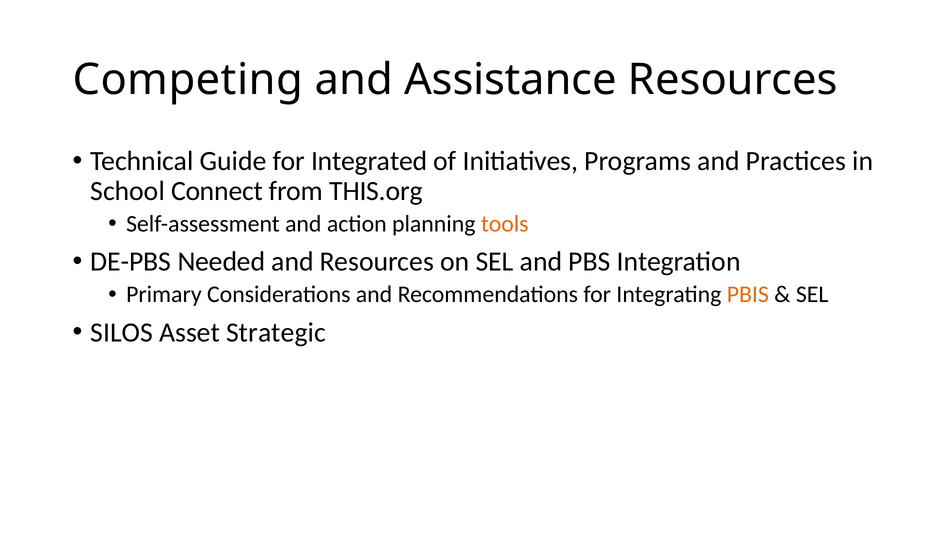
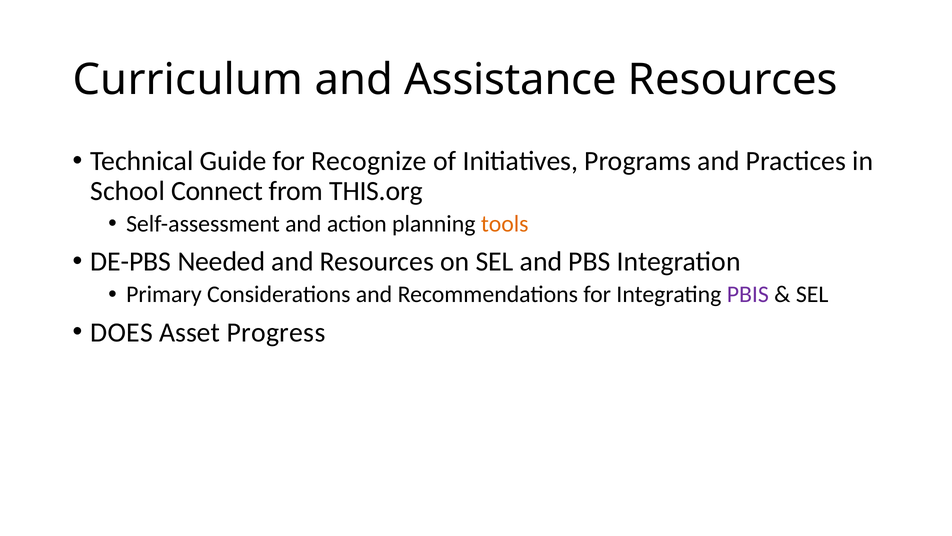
Competing: Competing -> Curriculum
Integrated: Integrated -> Recognize
PBIS colour: orange -> purple
SILOS: SILOS -> DOES
Strategic: Strategic -> Progress
